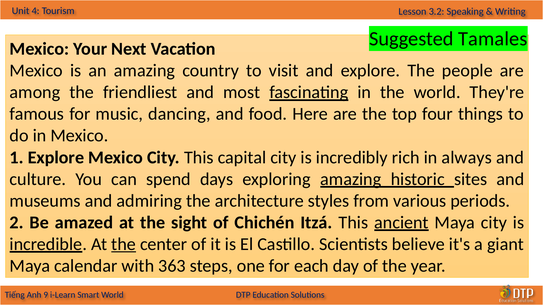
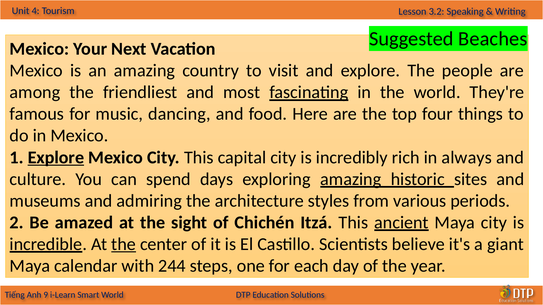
Tamales: Tamales -> Beaches
Explore at (56, 158) underline: none -> present
363: 363 -> 244
